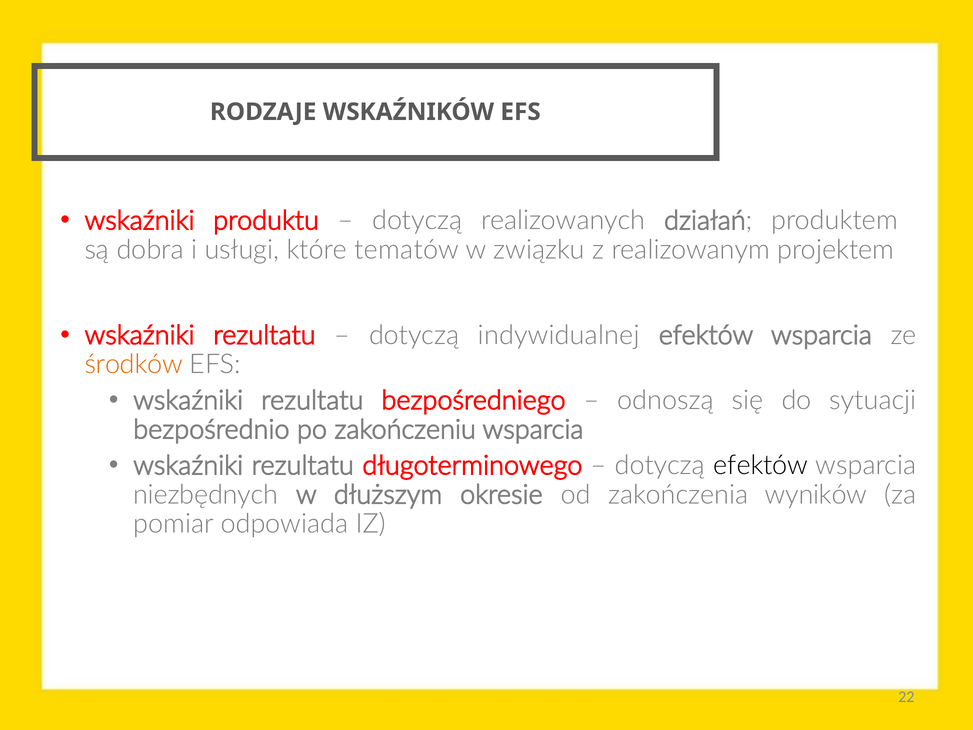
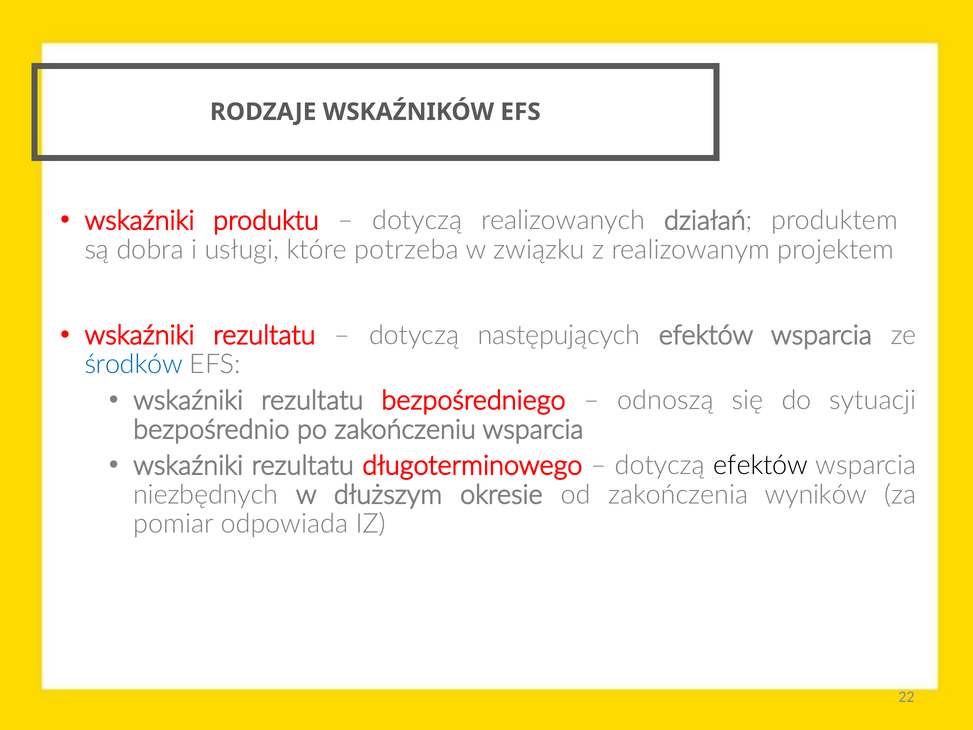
tematów: tematów -> potrzeba
indywidualnej: indywidualnej -> następujących
środków colour: orange -> blue
